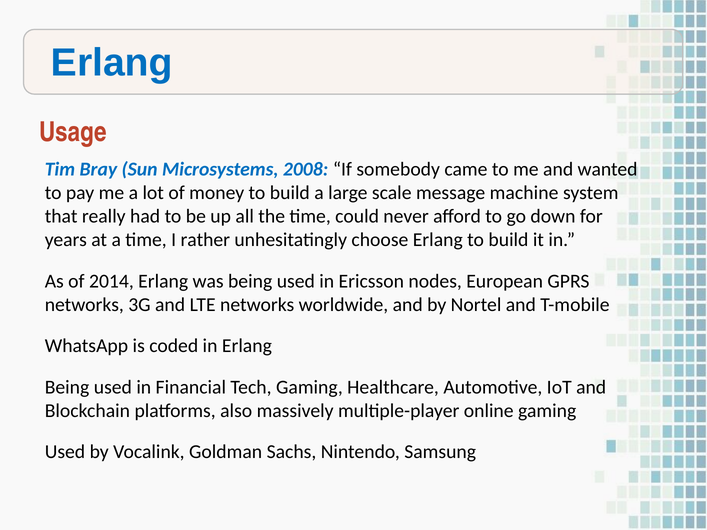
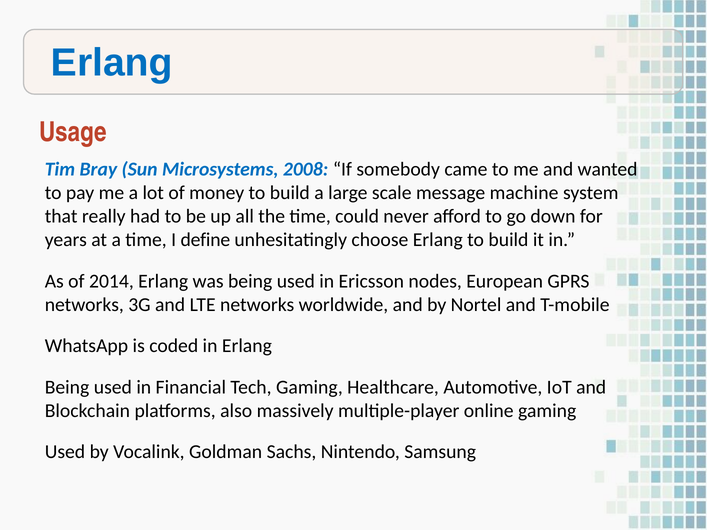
rather: rather -> define
